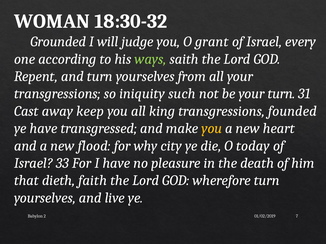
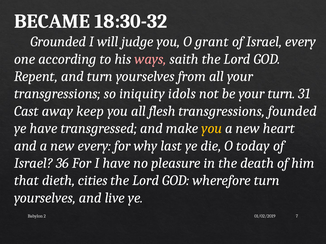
WOMAN: WOMAN -> BECAME
ways colour: light green -> pink
such: such -> idols
king: king -> flesh
new flood: flood -> every
city: city -> last
33: 33 -> 36
faith: faith -> cities
